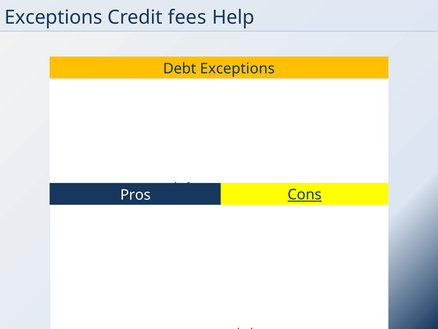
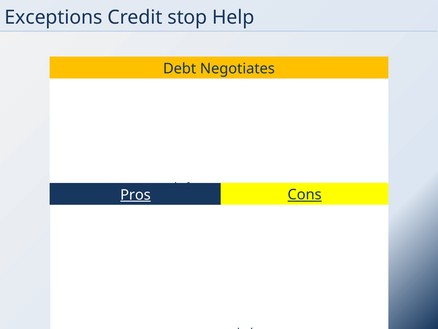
Credit fees: fees -> stop
Debt Exceptions: Exceptions -> Negotiates
Pros underline: none -> present
